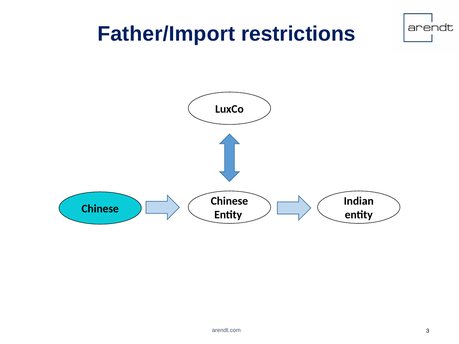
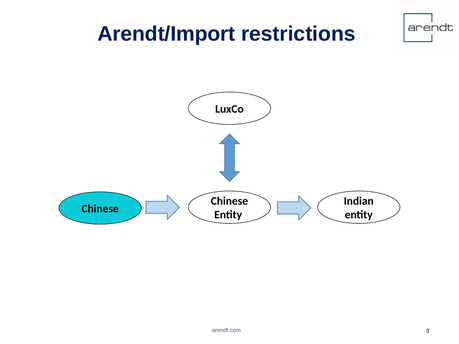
Father/Import: Father/Import -> Arendt/Import
